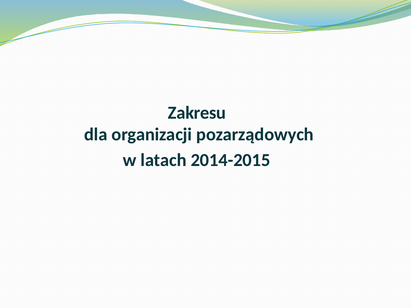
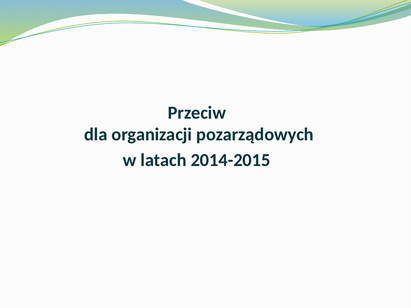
Zakresu: Zakresu -> Przeciw
